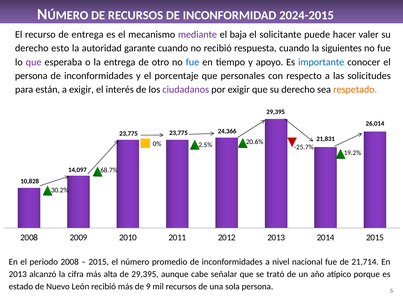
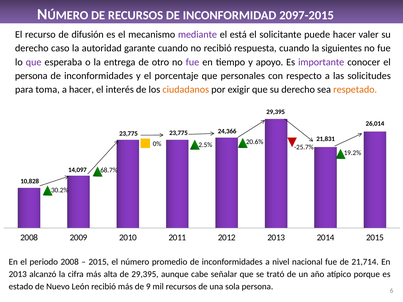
2024-2015: 2024-2015 -> 2097-2015
de entrega: entrega -> difusión
baja: baja -> está
esto: esto -> caso
fue at (192, 62) colour: blue -> purple
importante colour: blue -> purple
están: están -> toma
a exigir: exigir -> hacer
ciudadanos colour: purple -> orange
